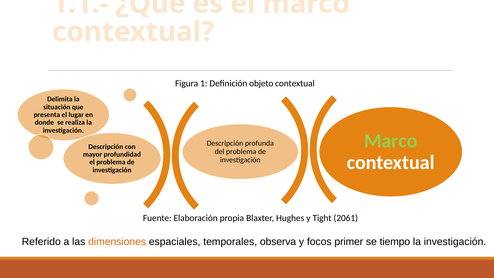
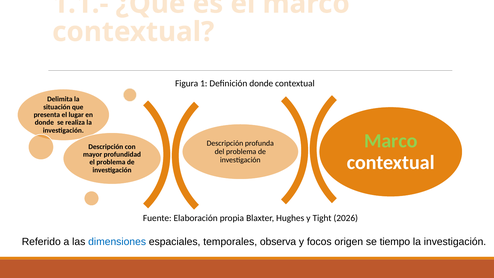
Definición objeto: objeto -> donde
2061: 2061 -> 2026
dimensiones colour: orange -> blue
primer: primer -> origen
